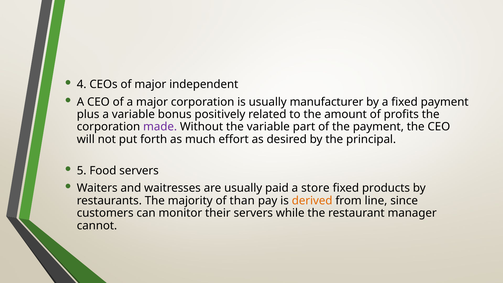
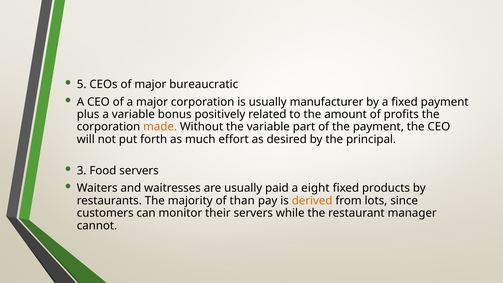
4: 4 -> 5
independent: independent -> bureaucratic
made colour: purple -> orange
5: 5 -> 3
store: store -> eight
line: line -> lots
